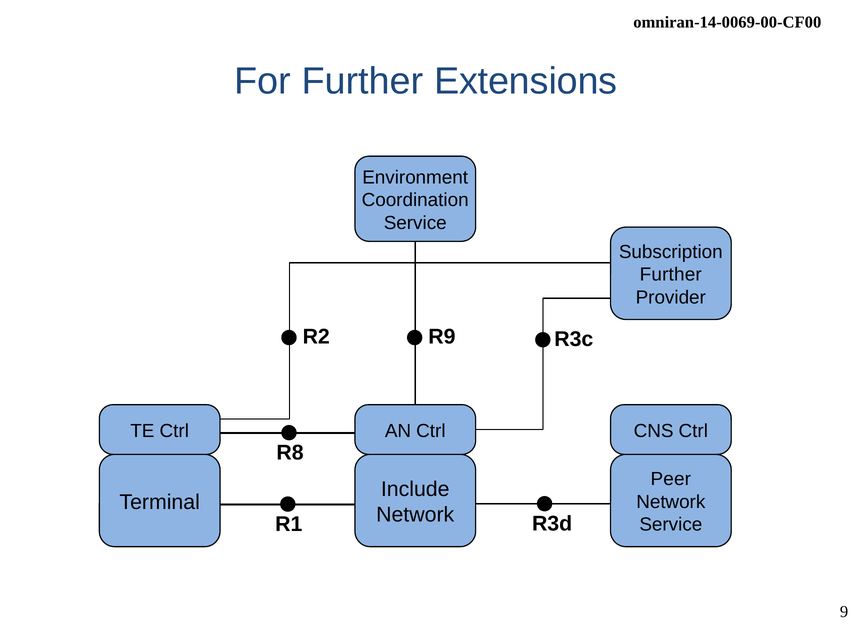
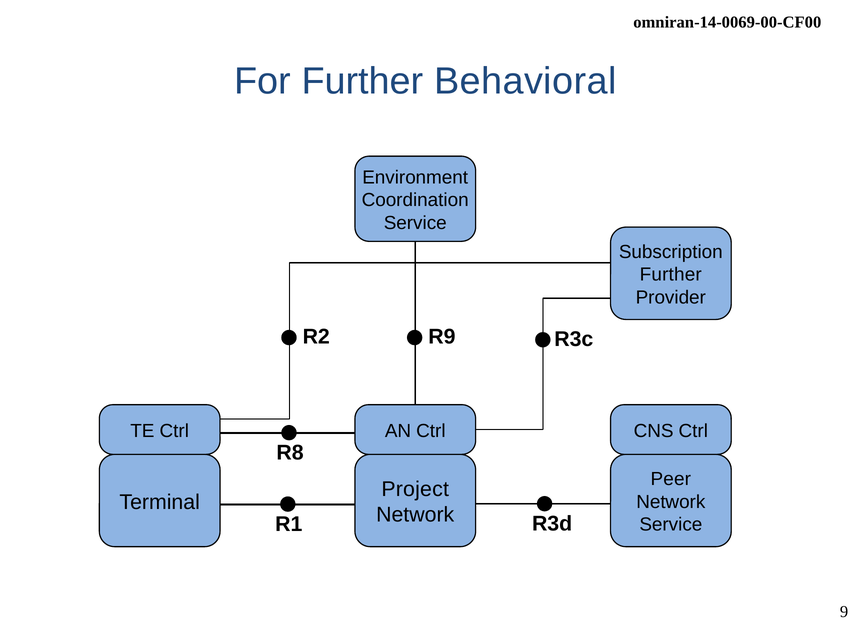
Extensions: Extensions -> Behavioral
Include: Include -> Project
